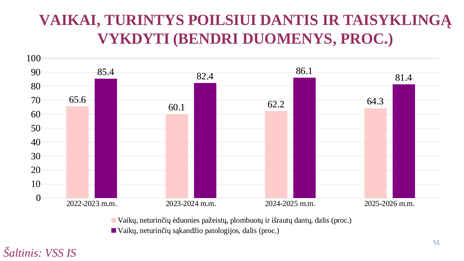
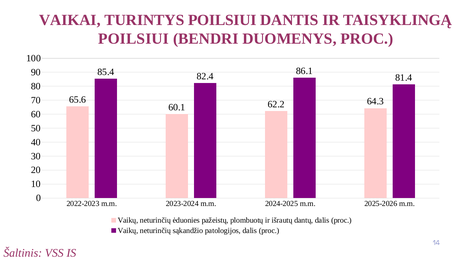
VYKDYTI at (134, 39): VYKDYTI -> POILSIUI
